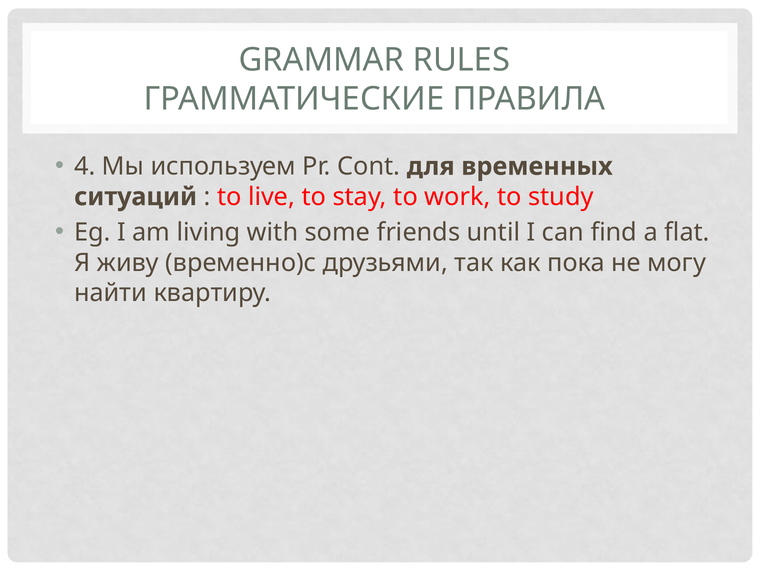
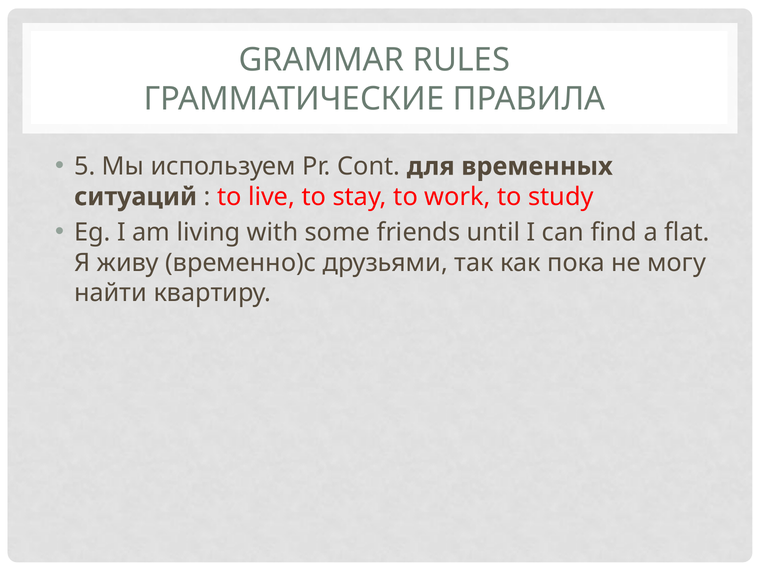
4: 4 -> 5
